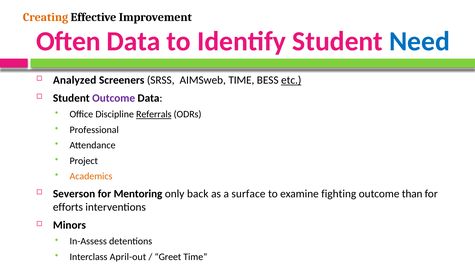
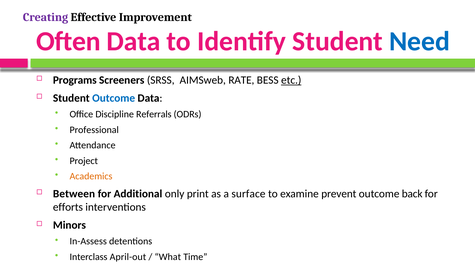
Creating colour: orange -> purple
Analyzed: Analyzed -> Programs
AIMSweb TIME: TIME -> RATE
Outcome at (114, 98) colour: purple -> blue
Referrals underline: present -> none
Severson: Severson -> Between
Mentoring: Mentoring -> Additional
back: back -> print
fighting: fighting -> prevent
than: than -> back
Greet: Greet -> What
